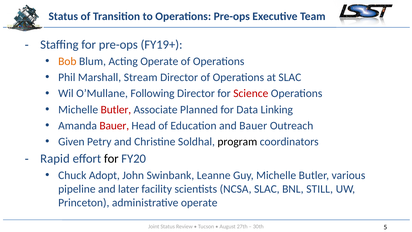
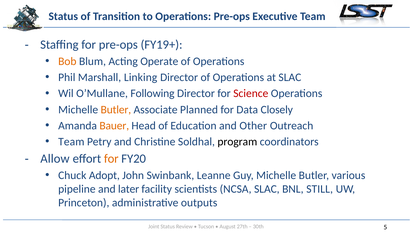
Stream: Stream -> Linking
Butler at (116, 109) colour: red -> orange
Linking: Linking -> Closely
Bauer at (114, 125) colour: red -> orange
and Bauer: Bauer -> Other
Given at (71, 142): Given -> Team
Rapid: Rapid -> Allow
for at (111, 159) colour: black -> orange
administrative operate: operate -> outputs
